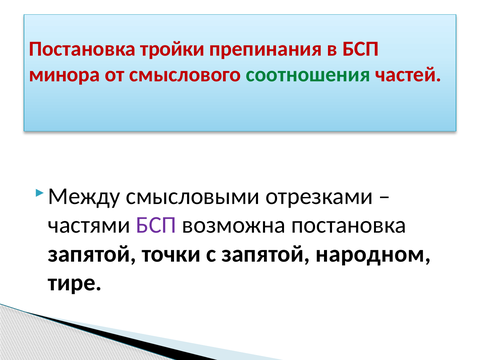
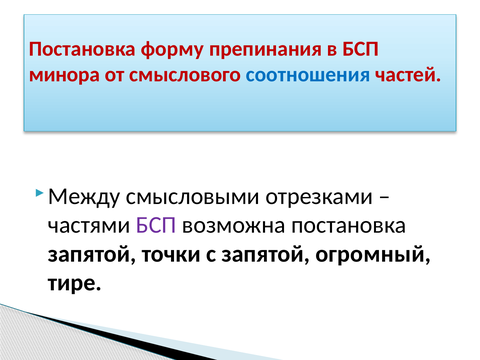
тройки: тройки -> форму
соотношения colour: green -> blue
народном: народном -> огромный
